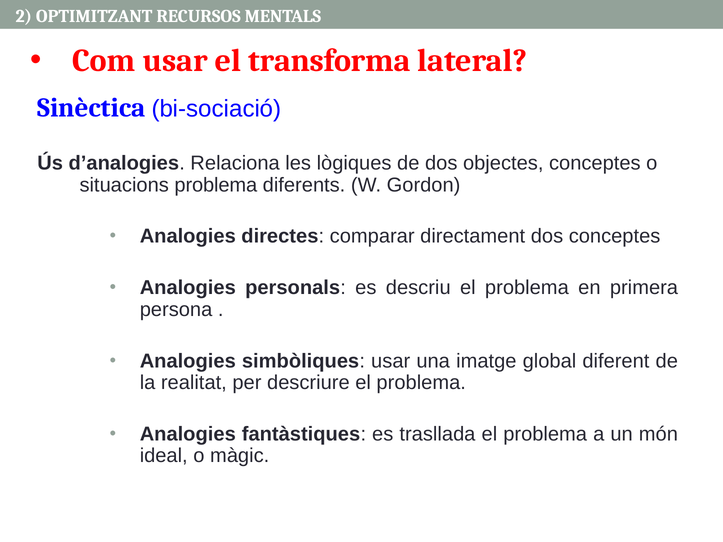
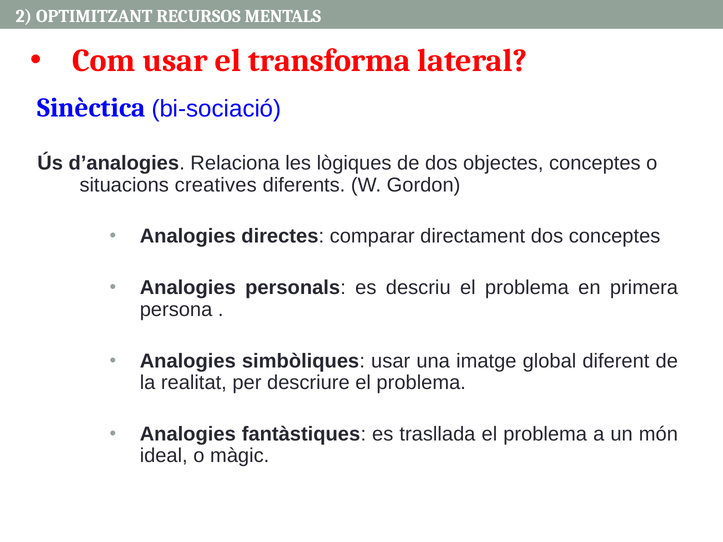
situacions problema: problema -> creatives
